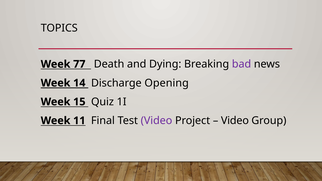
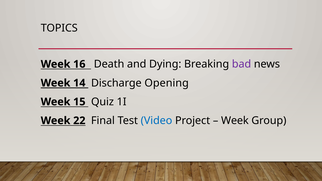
77: 77 -> 16
11: 11 -> 22
Video at (157, 121) colour: purple -> blue
Video at (235, 121): Video -> Week
